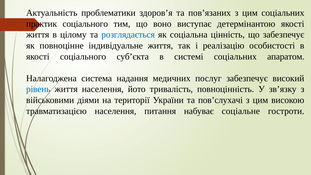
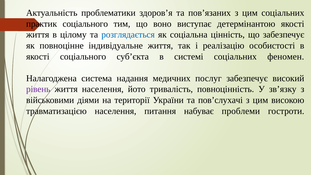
апаратом: апаратом -> феномен
рівень colour: blue -> purple
соціальне: соціальне -> проблеми
